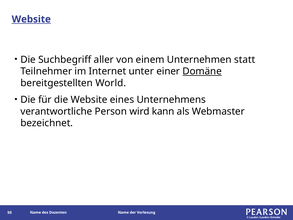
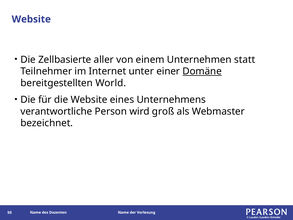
Website at (31, 19) underline: present -> none
Suchbegriff: Suchbegriff -> Zellbasierte
kann: kann -> groß
